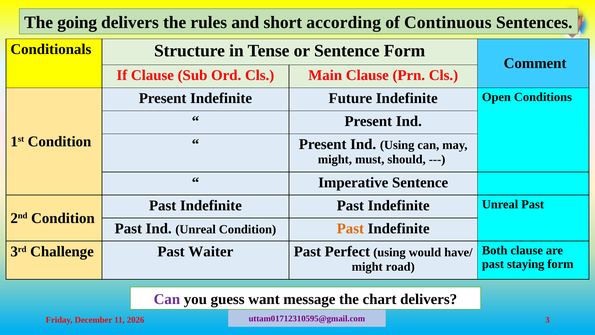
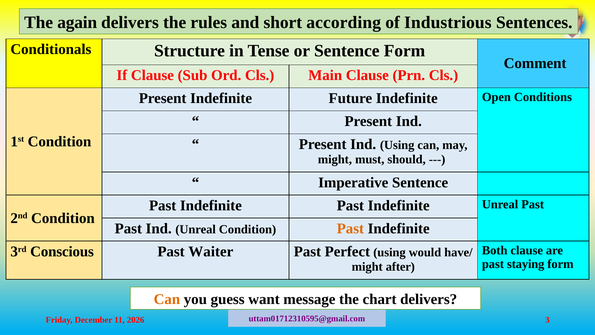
going: going -> again
Continuous: Continuous -> Industrious
Challenge: Challenge -> Conscious
road: road -> after
Can at (167, 299) colour: purple -> orange
